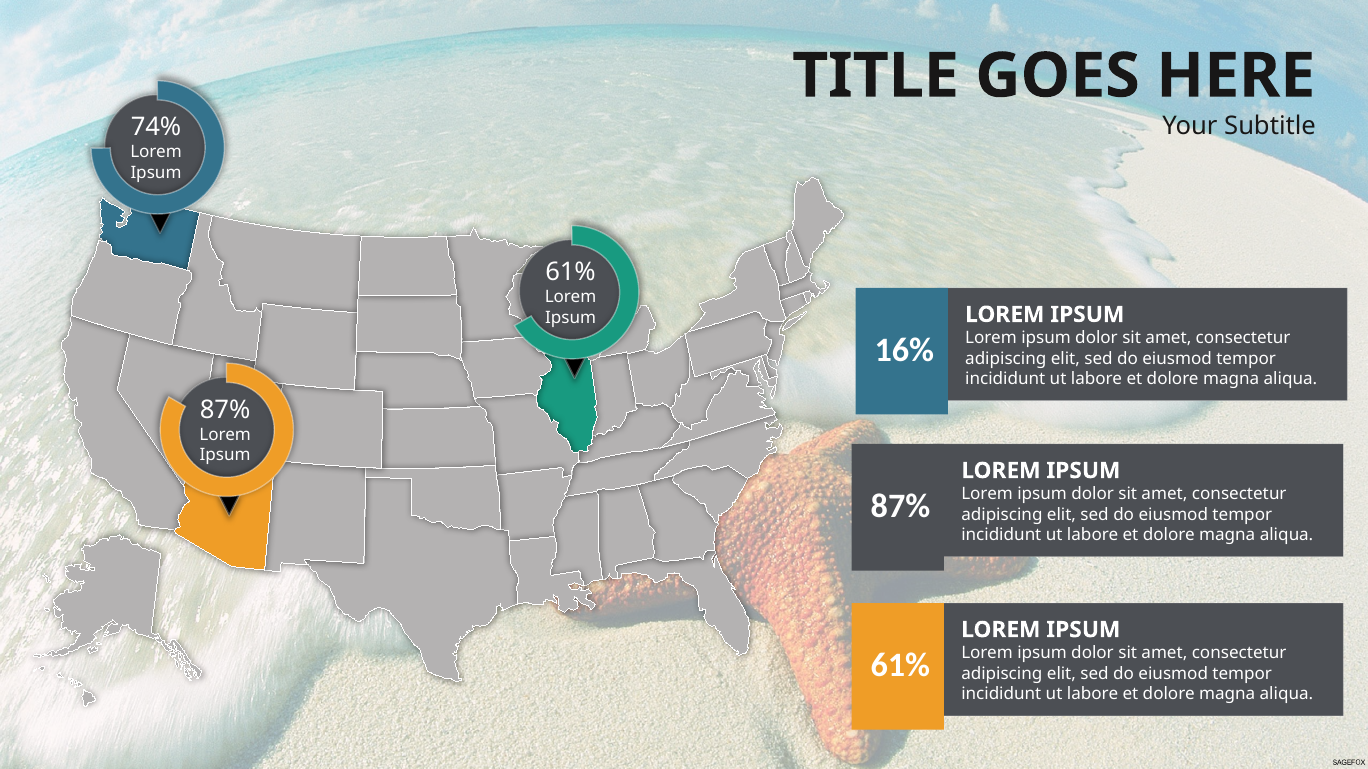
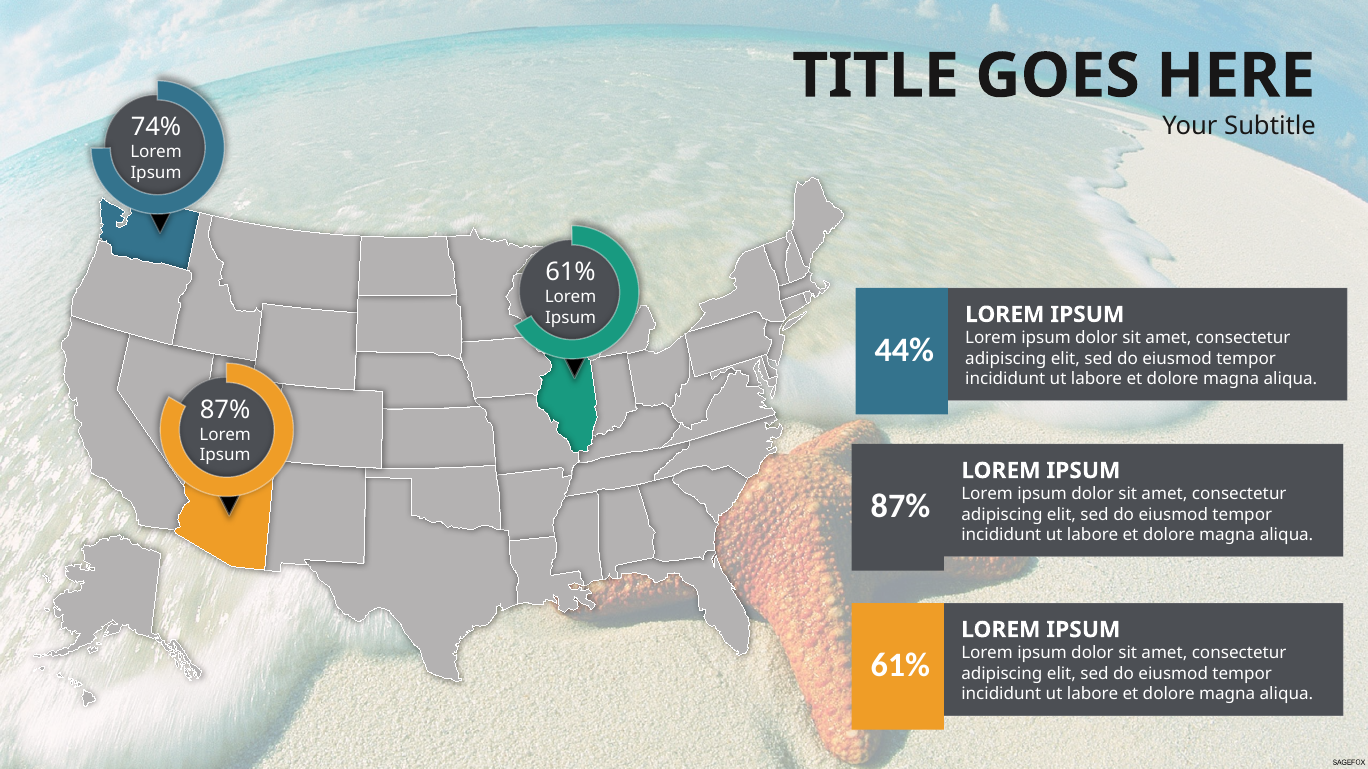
16%: 16% -> 44%
